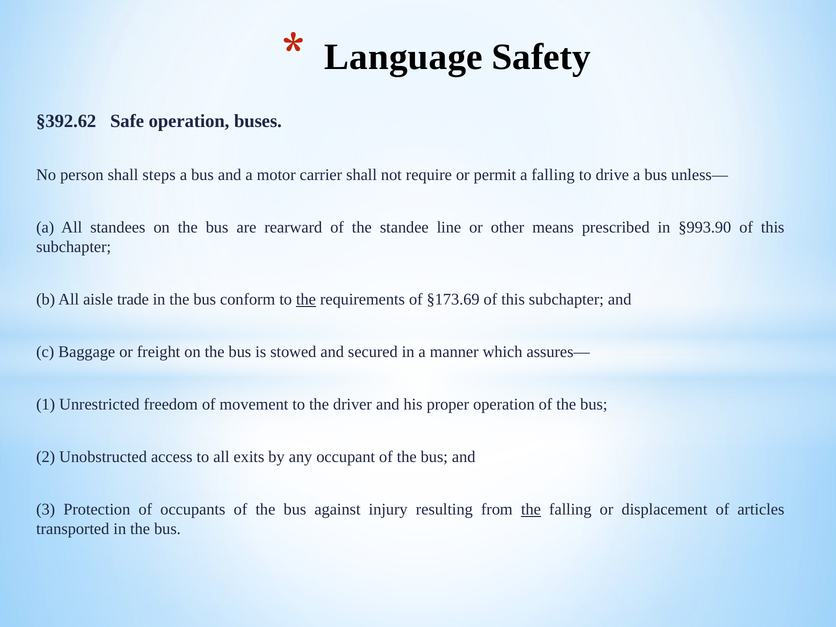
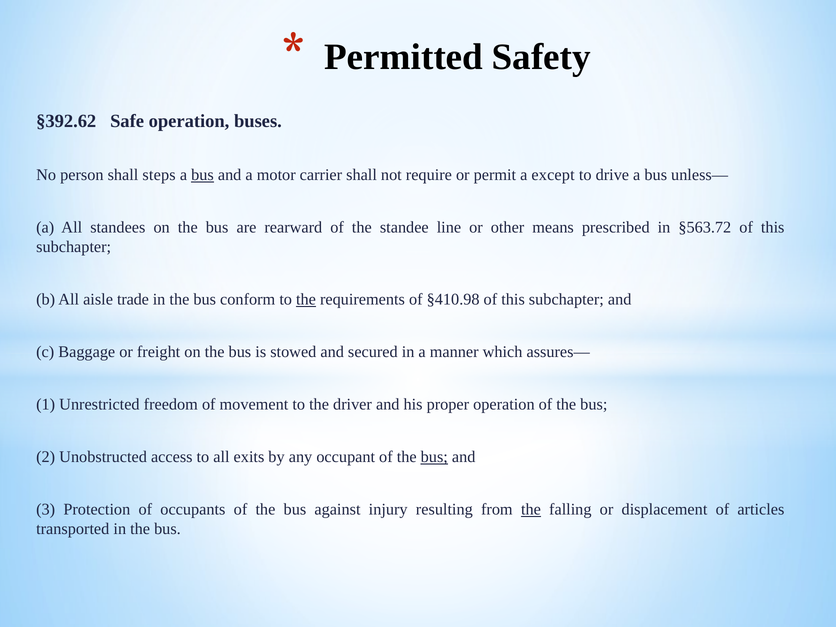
Language: Language -> Permitted
bus at (203, 175) underline: none -> present
a falling: falling -> except
§993.90: §993.90 -> §563.72
§173.69: §173.69 -> §410.98
bus at (434, 457) underline: none -> present
